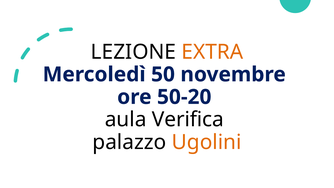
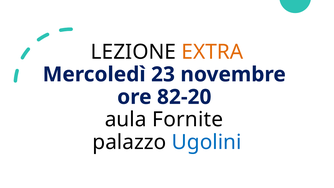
50: 50 -> 23
50-20: 50-20 -> 82-20
Verifica: Verifica -> Fornite
Ugolini colour: orange -> blue
